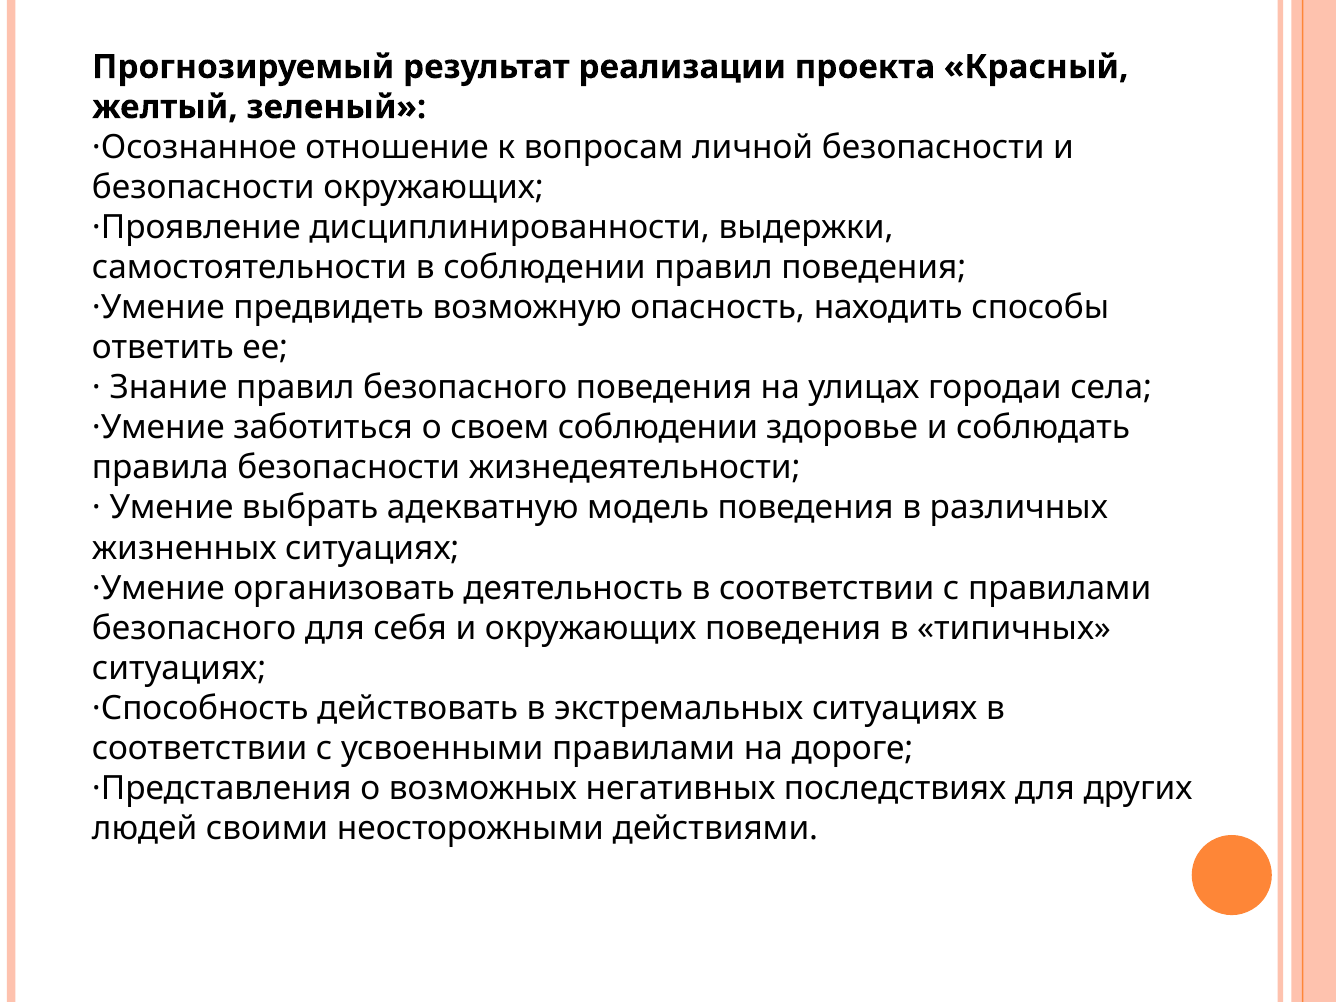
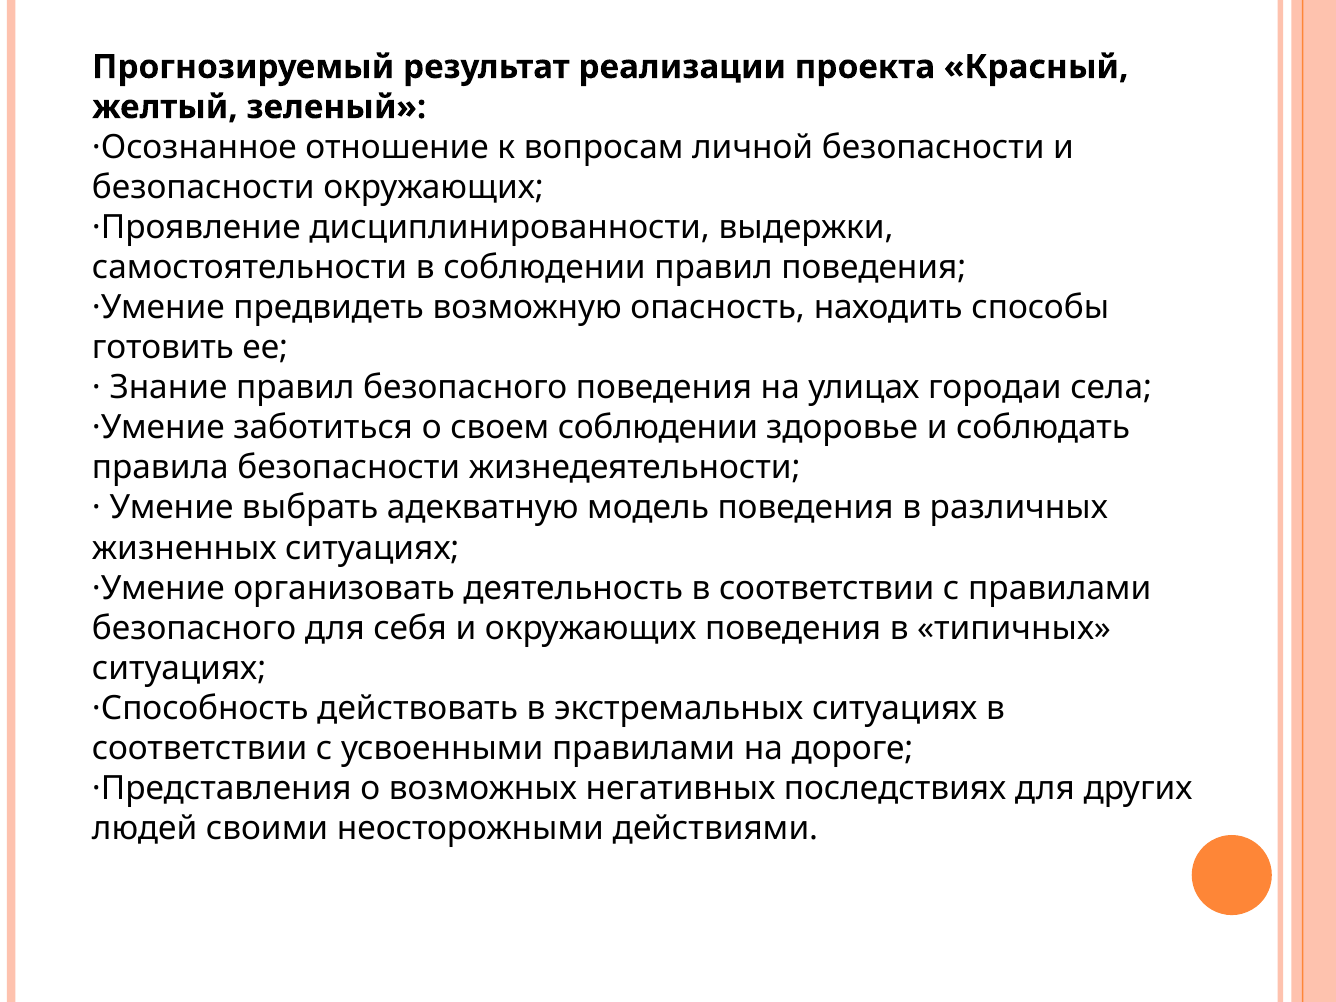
ответить: ответить -> готовить
